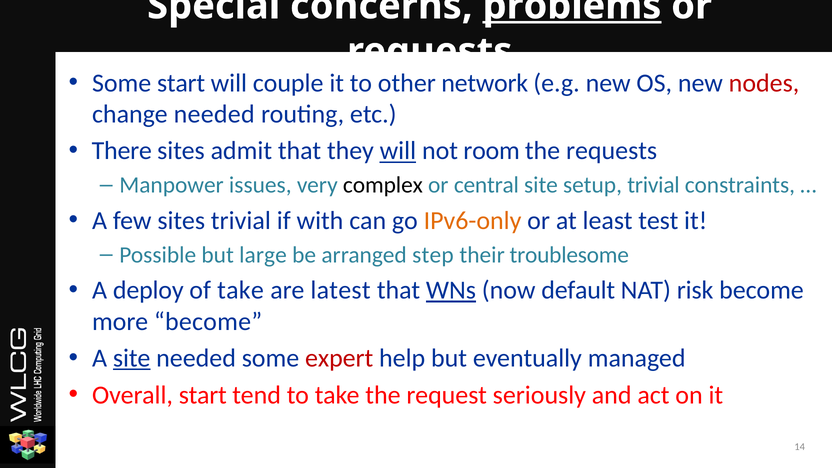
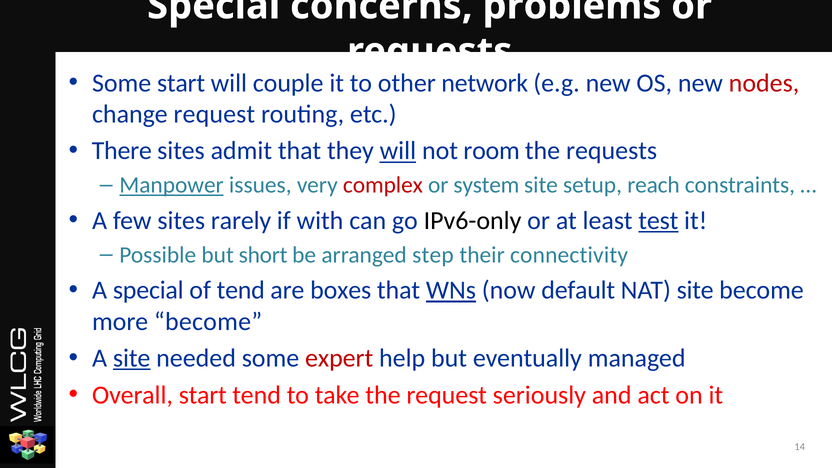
problems underline: present -> none
change needed: needed -> request
Manpower underline: none -> present
complex colour: black -> red
central: central -> system
setup trivial: trivial -> reach
sites trivial: trivial -> rarely
IPv6-only colour: orange -> black
test underline: none -> present
large: large -> short
troublesome: troublesome -> connectivity
A deploy: deploy -> special
of take: take -> tend
latest: latest -> boxes
NAT risk: risk -> site
